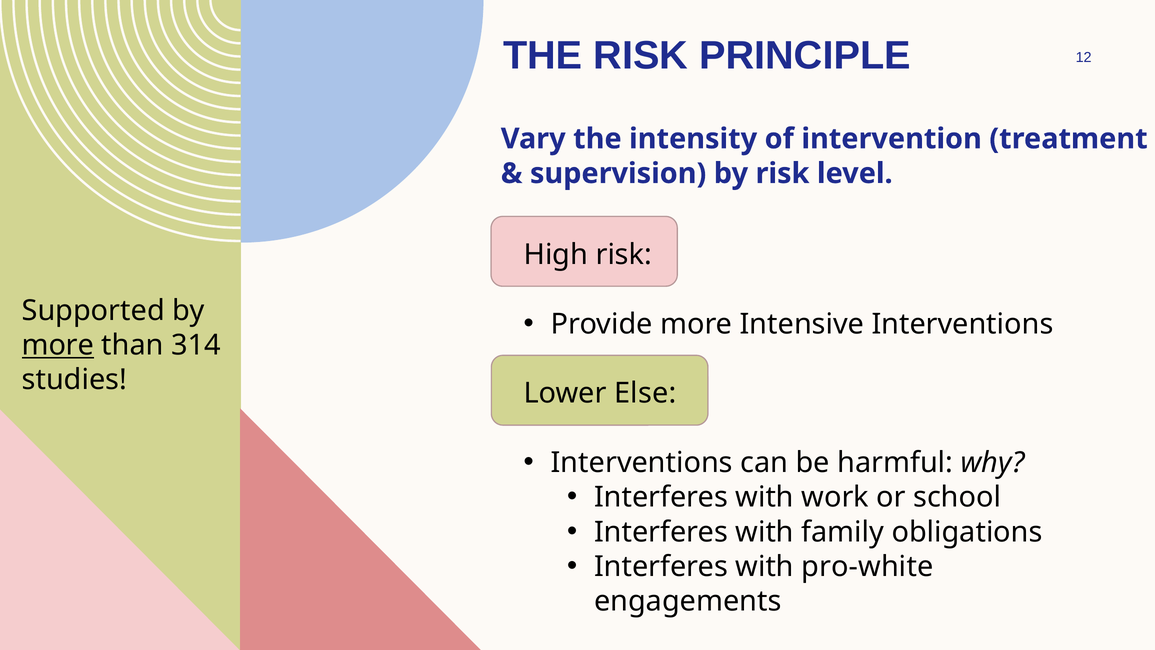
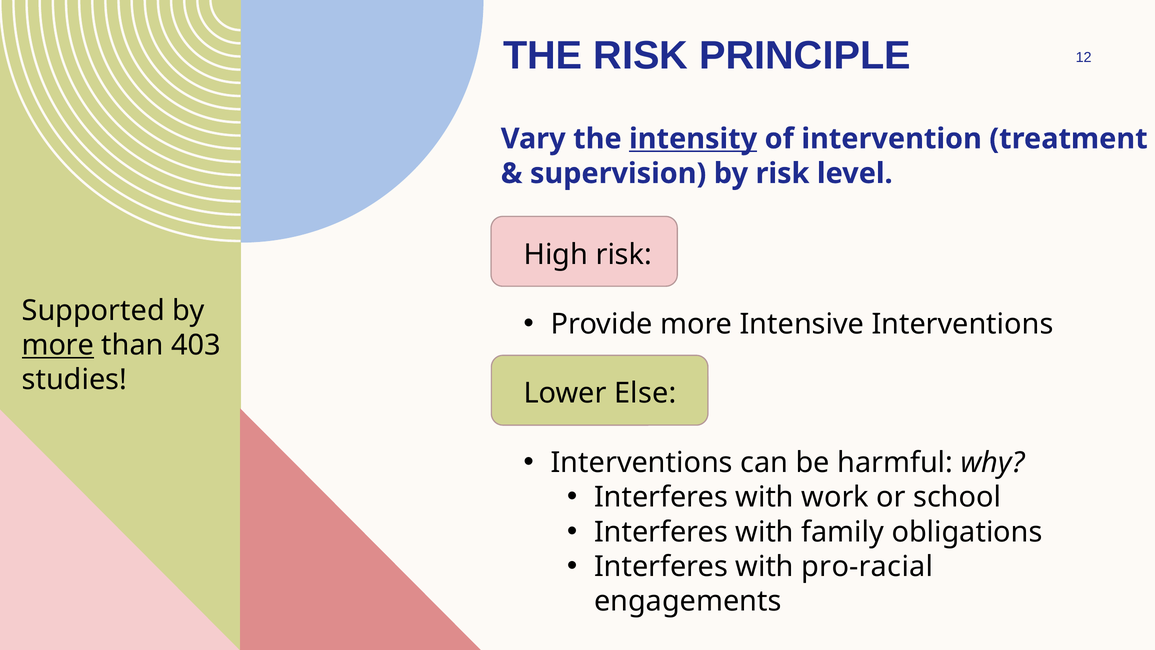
intensity underline: none -> present
314: 314 -> 403
pro-white: pro-white -> pro-racial
